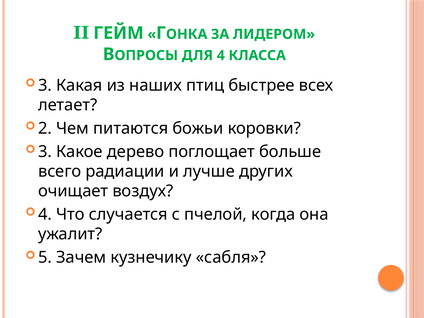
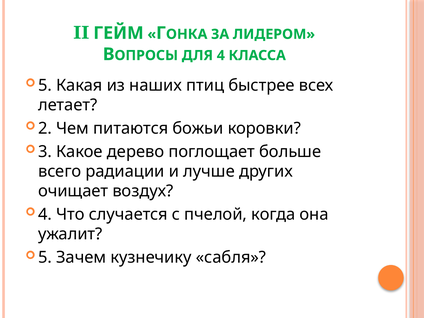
3 at (45, 85): 3 -> 5
